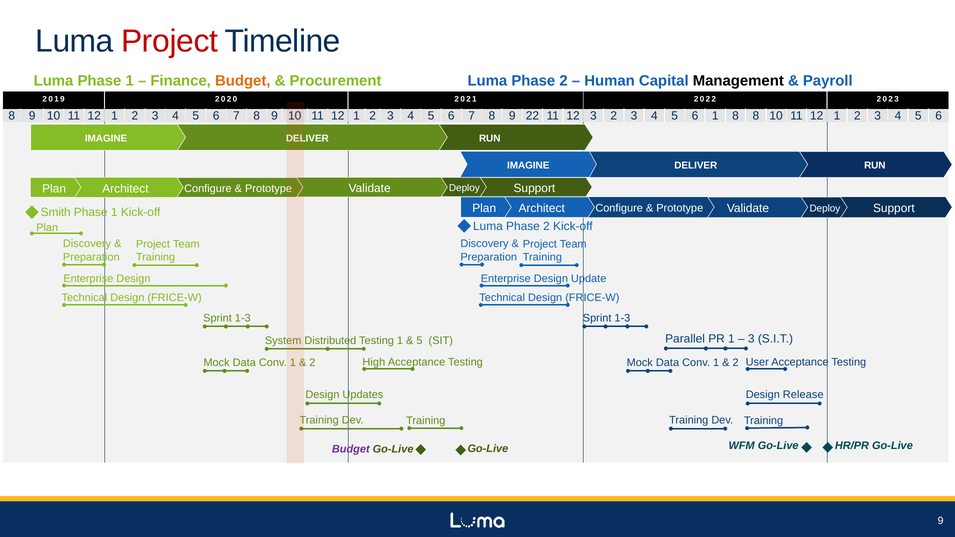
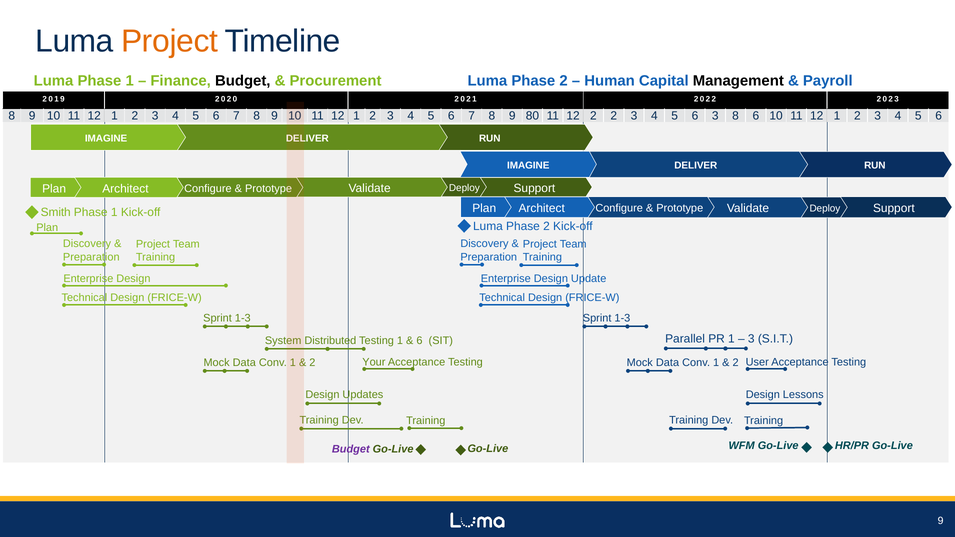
Project at (170, 41) colour: red -> orange
Budget at (243, 81) colour: orange -> black
22: 22 -> 80
12 3: 3 -> 2
6 1: 1 -> 3
8 8: 8 -> 6
5 at (420, 341): 5 -> 6
High: High -> Your
Release: Release -> Lessons
